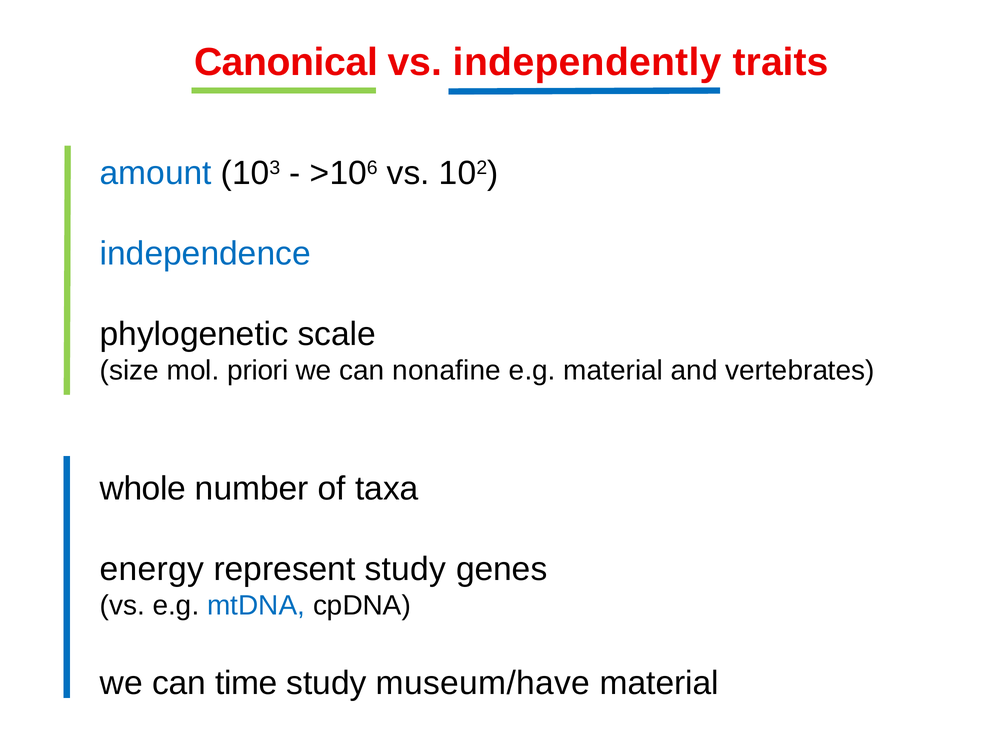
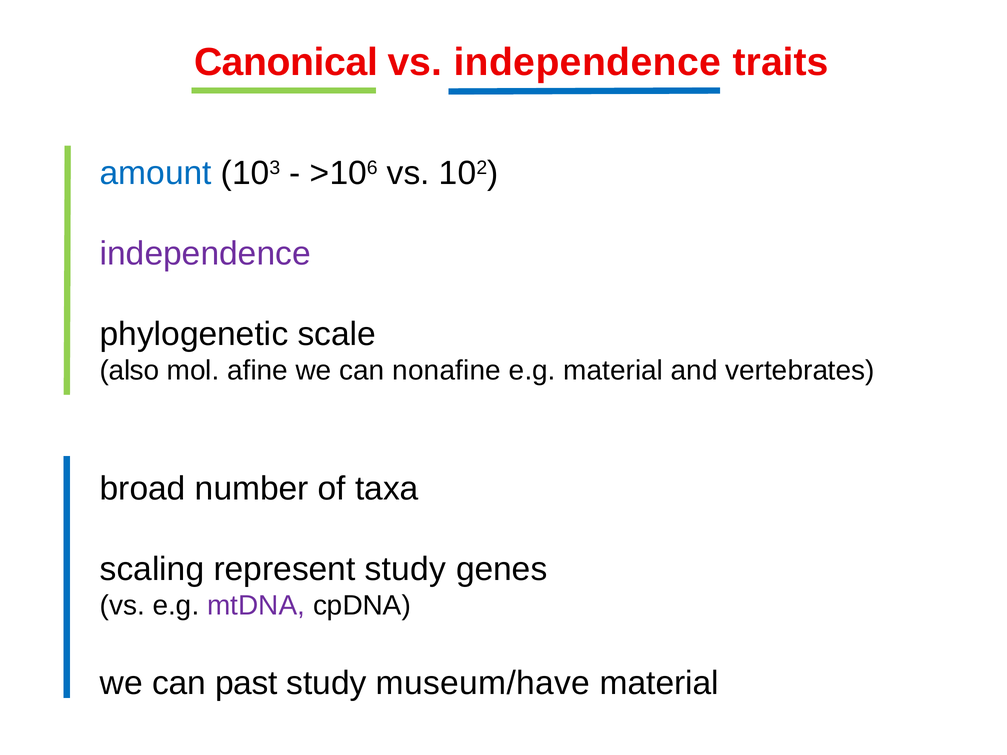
vs independently: independently -> independence
independence at (205, 254) colour: blue -> purple
size: size -> also
priori: priori -> afine
whole: whole -> broad
energy: energy -> scaling
mtDNA colour: blue -> purple
time: time -> past
